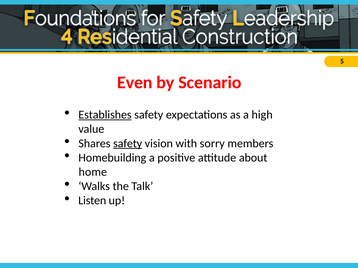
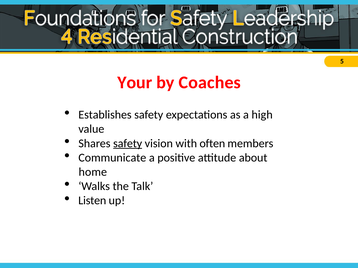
Even: Even -> Your
Scenario: Scenario -> Coaches
Establishes underline: present -> none
sorry: sorry -> often
Homebuilding: Homebuilding -> Communicate
